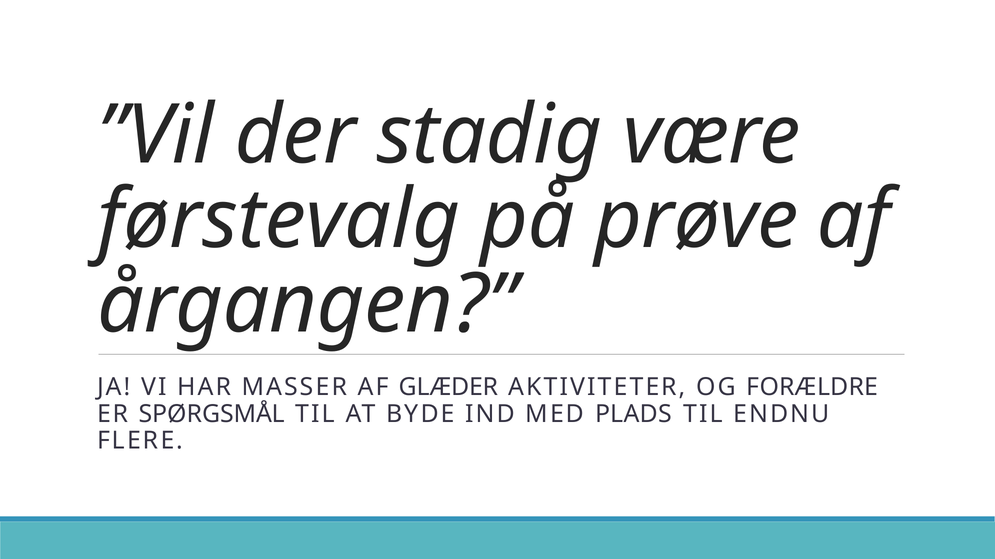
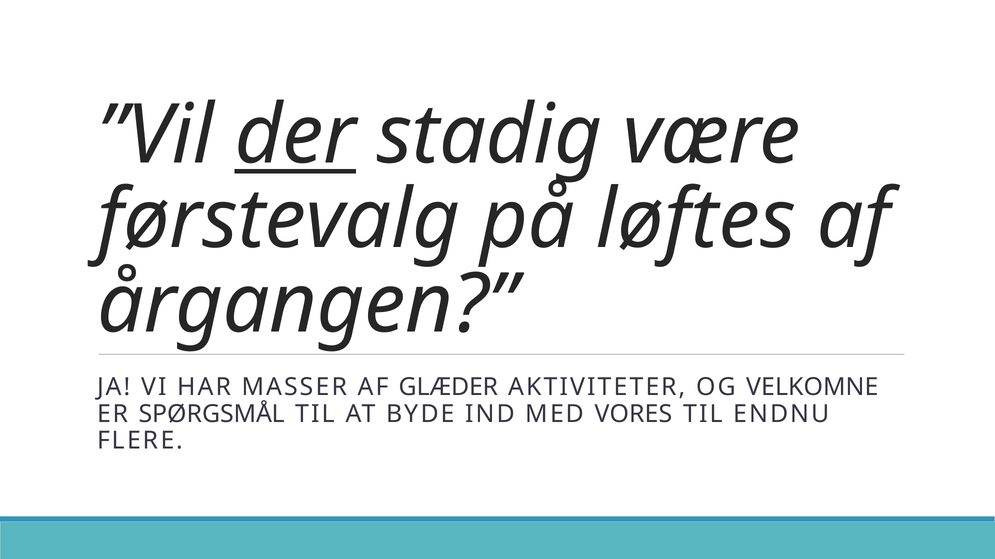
der underline: none -> present
prøve: prøve -> løftes
FORÆLDRE: FORÆLDRE -> VELKOMNE
PLADS: PLADS -> VORES
